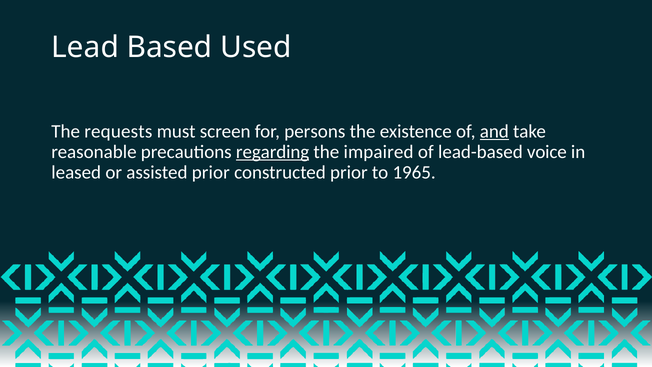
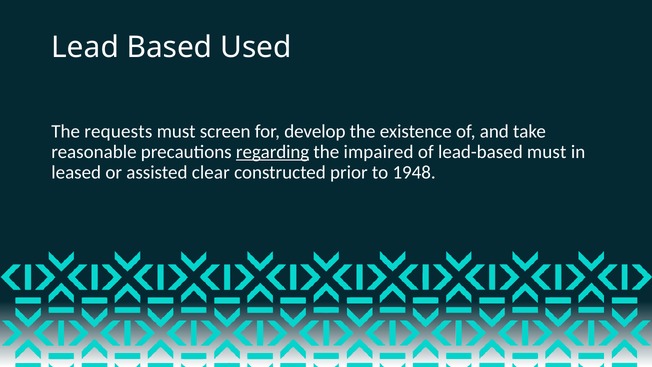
persons: persons -> develop
and underline: present -> none
lead-based voice: voice -> must
assisted prior: prior -> clear
1965: 1965 -> 1948
